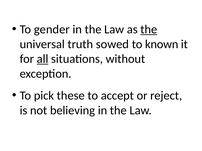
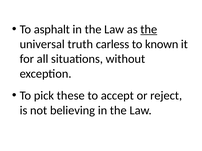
gender: gender -> asphalt
sowed: sowed -> carless
all underline: present -> none
